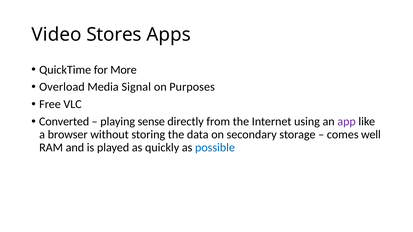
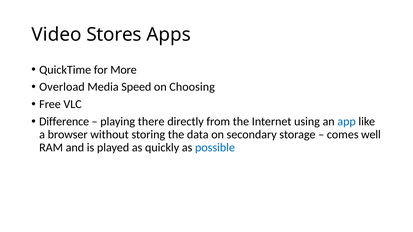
Signal: Signal -> Speed
Purposes: Purposes -> Choosing
Converted: Converted -> Difference
sense: sense -> there
app colour: purple -> blue
